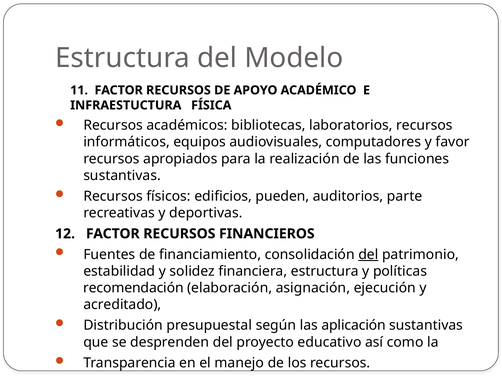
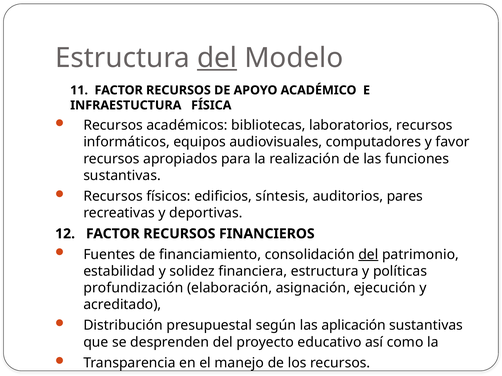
del at (217, 58) underline: none -> present
pueden: pueden -> síntesis
parte: parte -> pares
recomendación: recomendación -> profundización
